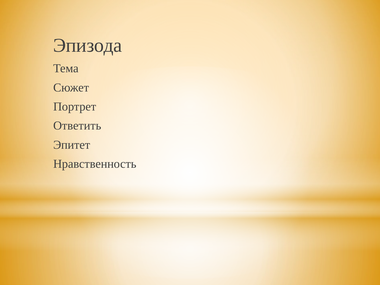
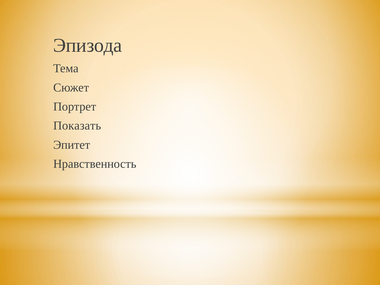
Ответить: Ответить -> Показать
